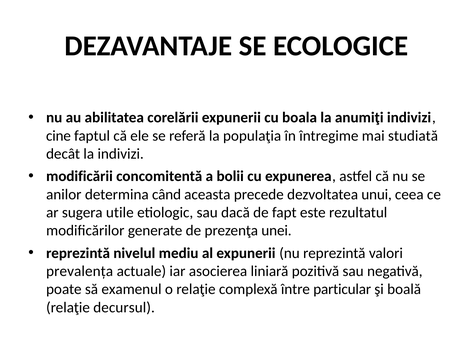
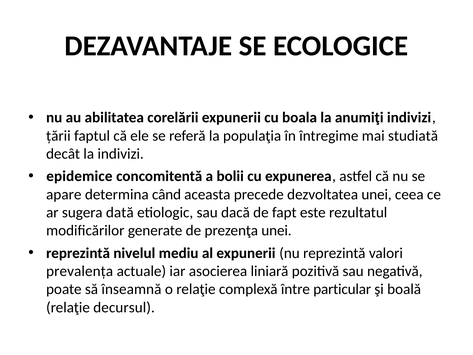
cine: cine -> ţării
modificării: modificării -> epidemice
anilor: anilor -> apare
dezvoltatea unui: unui -> unei
utile: utile -> dată
examenul: examenul -> înseamnă
